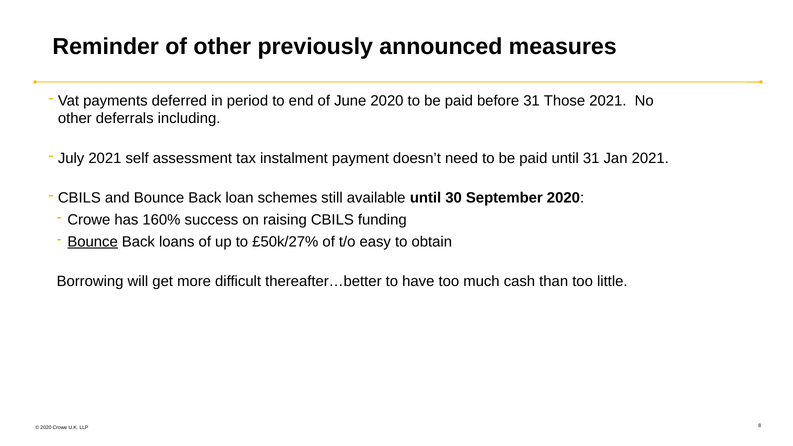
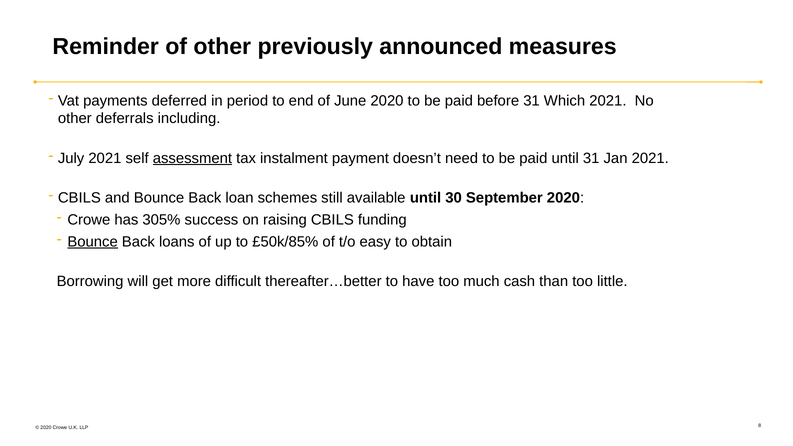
Those: Those -> Which
assessment underline: none -> present
160%: 160% -> 305%
£50k/27%: £50k/27% -> £50k/85%
